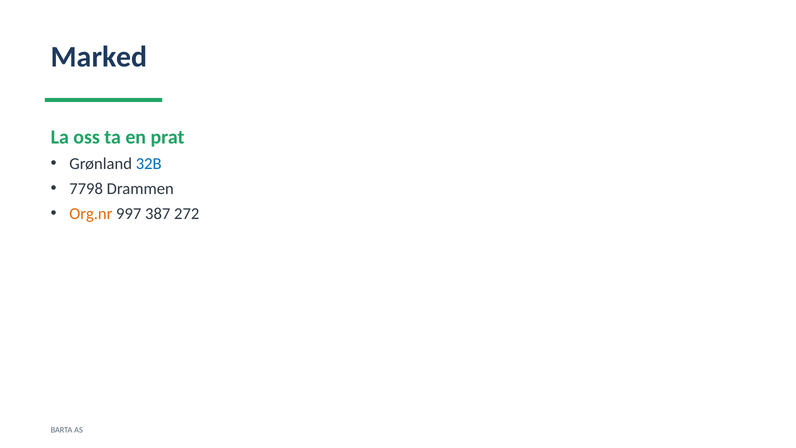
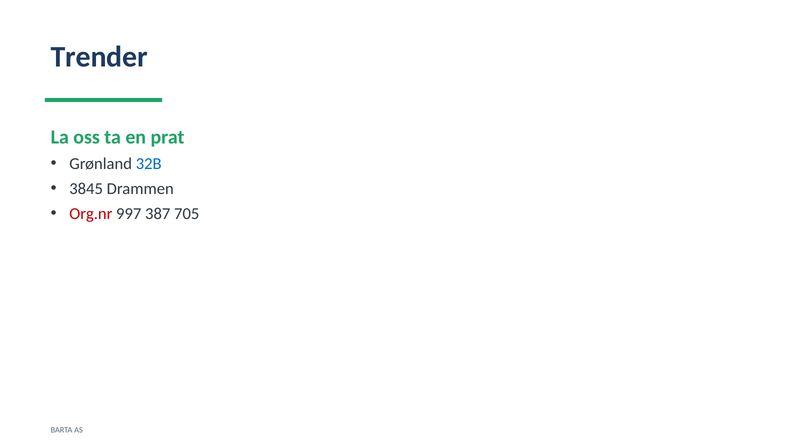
Marked: Marked -> Trender
7798: 7798 -> 3845
Org.nr colour: orange -> red
272: 272 -> 705
